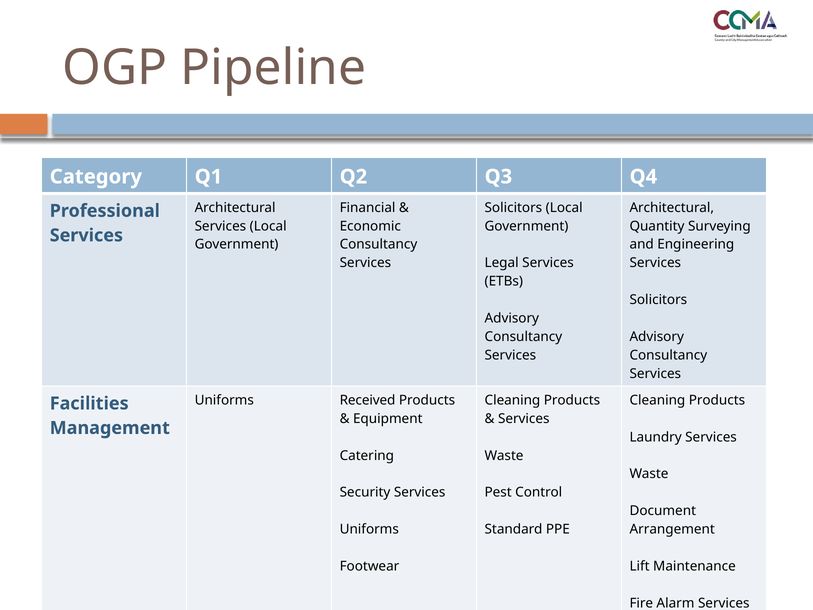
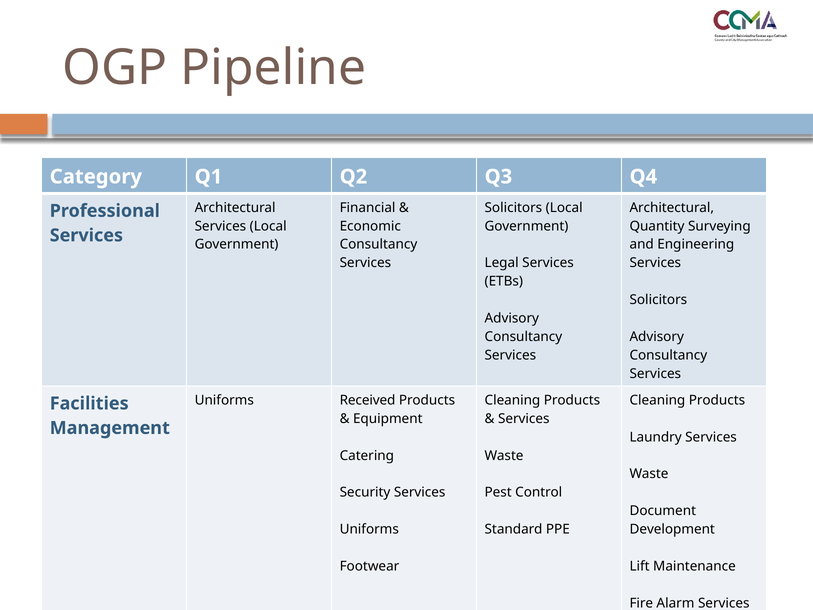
Arrangement: Arrangement -> Development
